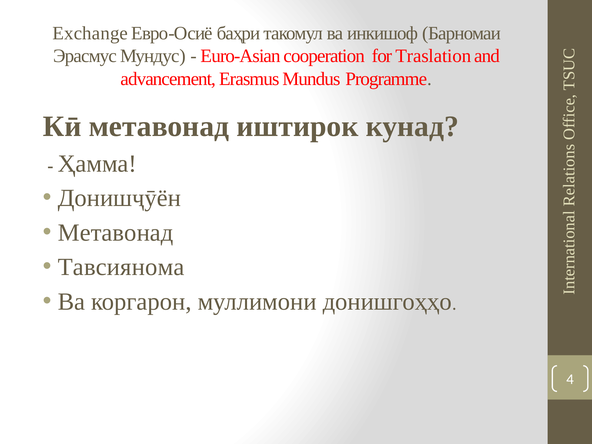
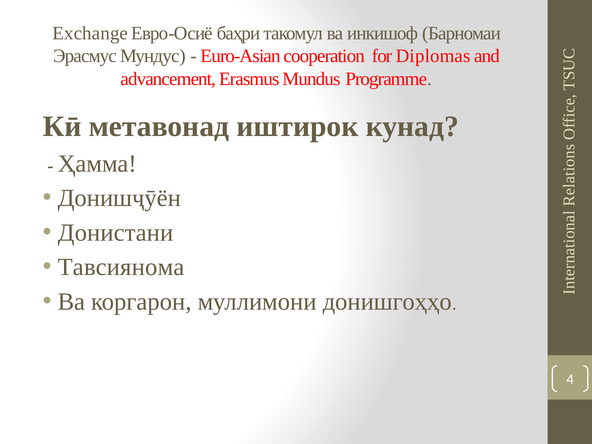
Traslation: Traslation -> Diplomas
Метавонад at (116, 233): Метавонад -> Донистани
